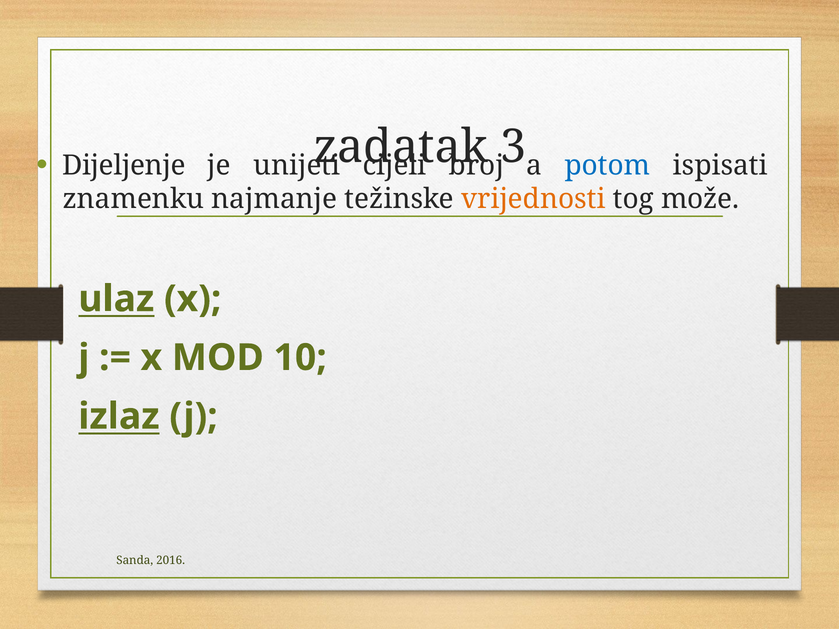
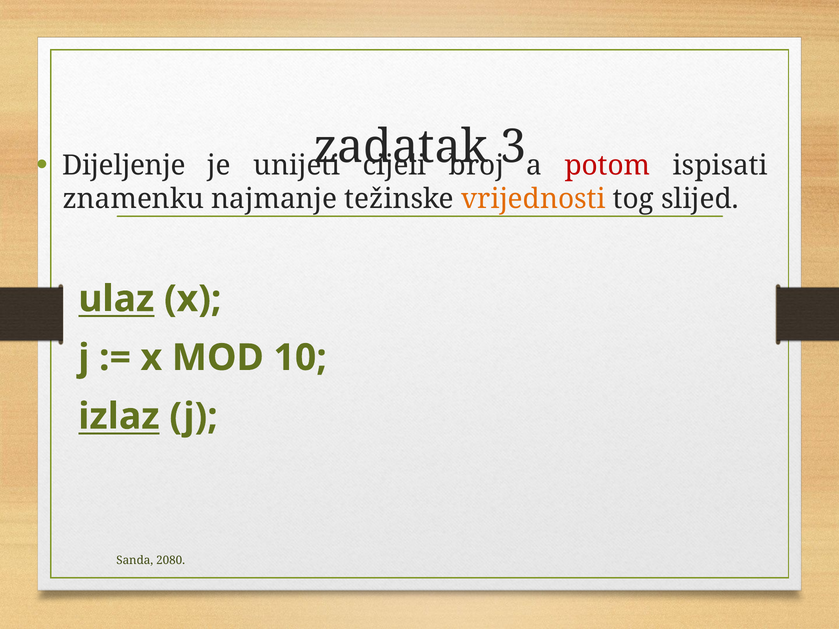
potom colour: blue -> red
može: može -> slijed
2016: 2016 -> 2080
